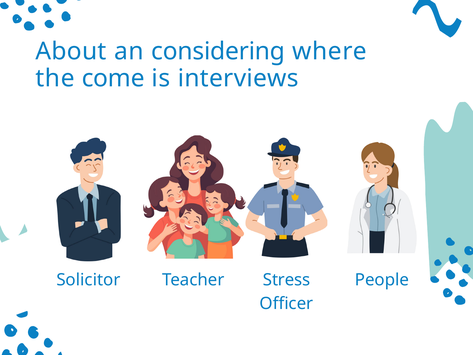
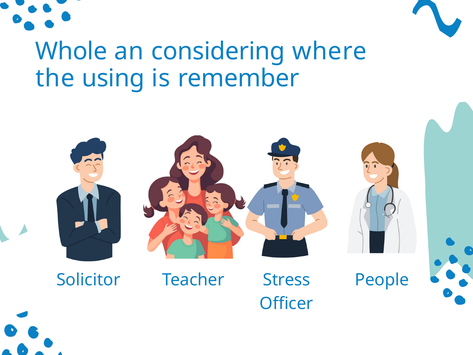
About: About -> Whole
come: come -> using
interviews: interviews -> remember
